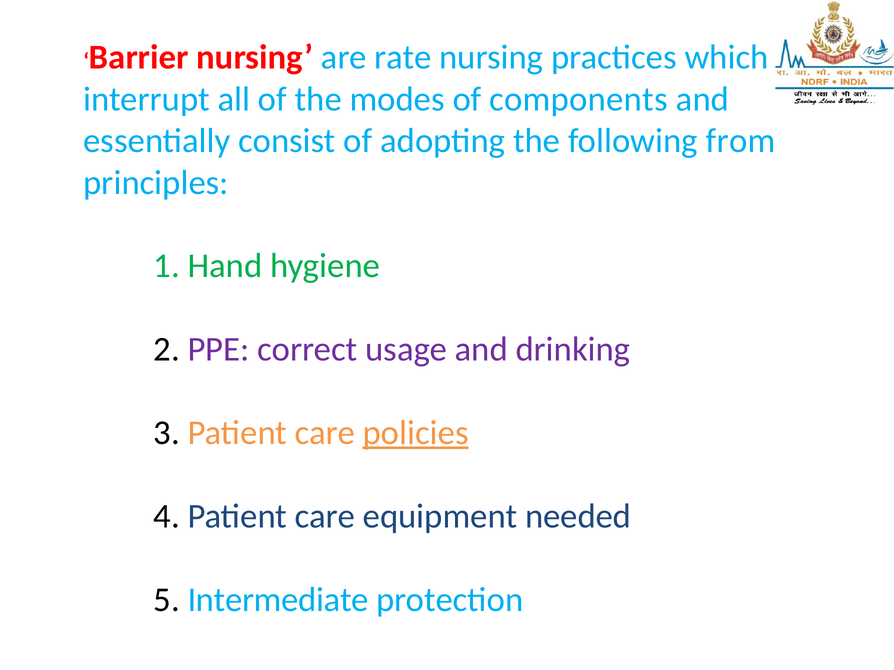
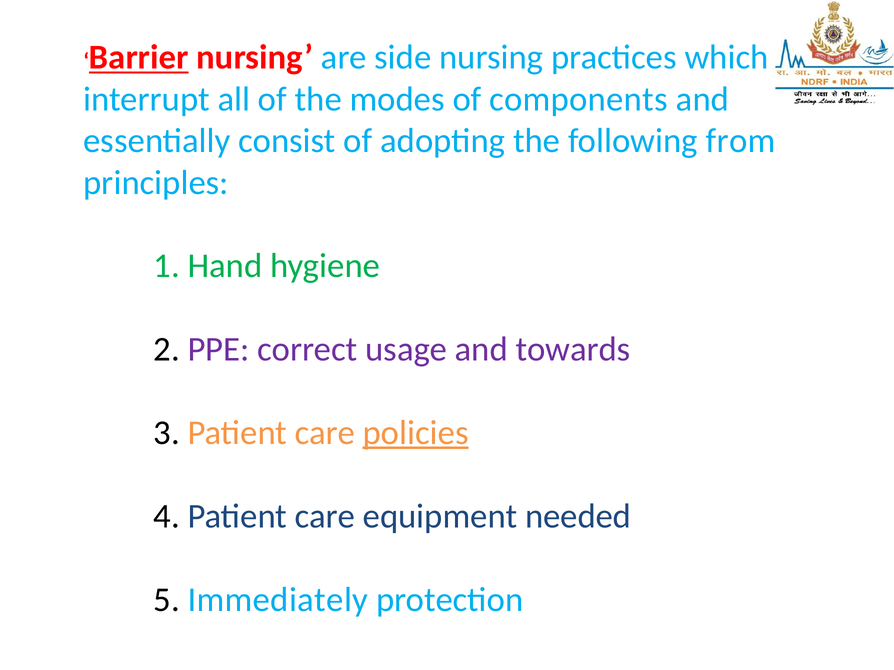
Barrier underline: none -> present
rate: rate -> side
drinking: drinking -> towards
Intermediate: Intermediate -> Immediately
